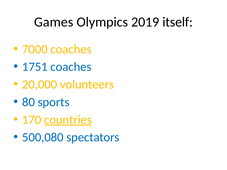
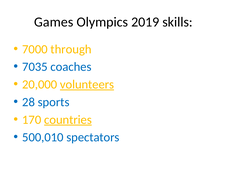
itself: itself -> skills
7000 coaches: coaches -> through
1751: 1751 -> 7035
volunteers underline: none -> present
80: 80 -> 28
500,080: 500,080 -> 500,010
